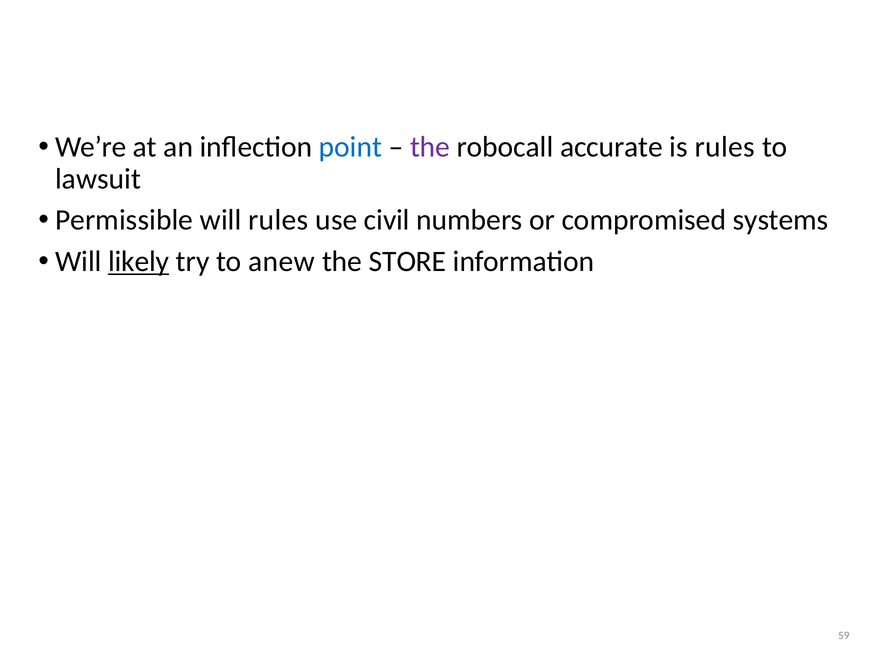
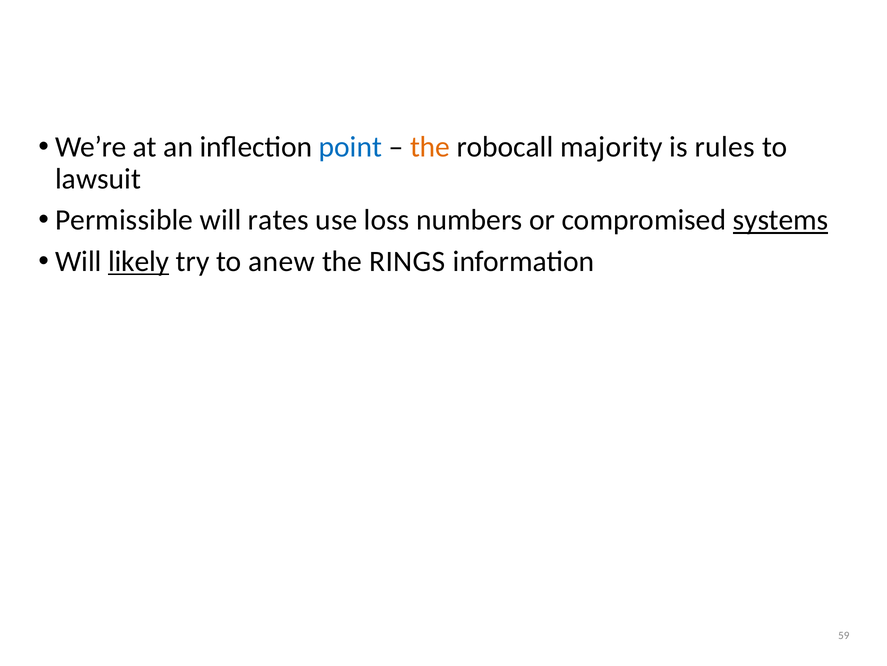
the at (430, 147) colour: purple -> orange
accurate: accurate -> majority
will rules: rules -> rates
civil: civil -> loss
systems underline: none -> present
STORE: STORE -> RINGS
